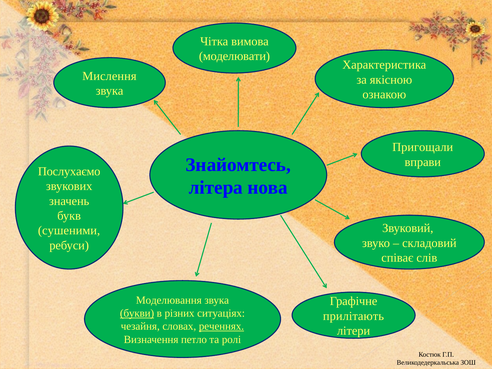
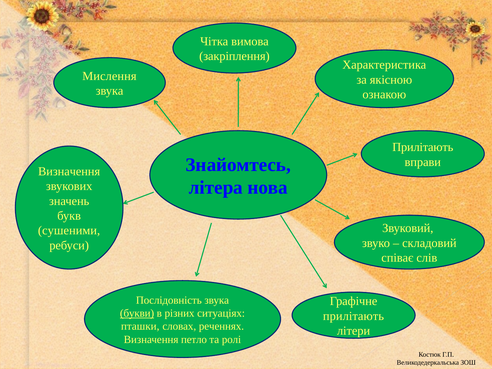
моделювати: моделювати -> закріплення
Пригощали at (423, 147): Пригощали -> Прилітають
Послухаємо at (69, 171): Послухаємо -> Визначення
Моделювання: Моделювання -> Послідовність
чезайня: чезайня -> пташки
реченнях underline: present -> none
